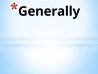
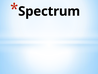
Generally: Generally -> Spectrum
